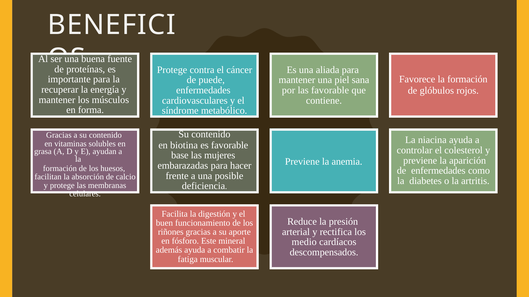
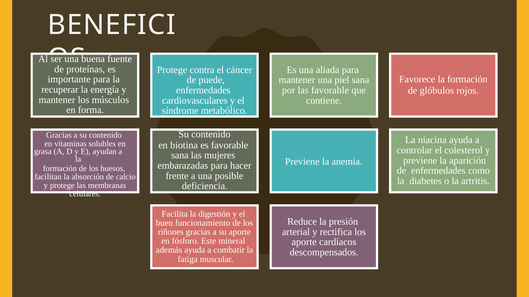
base at (180, 156): base -> sana
medio at (304, 242): medio -> aporte
